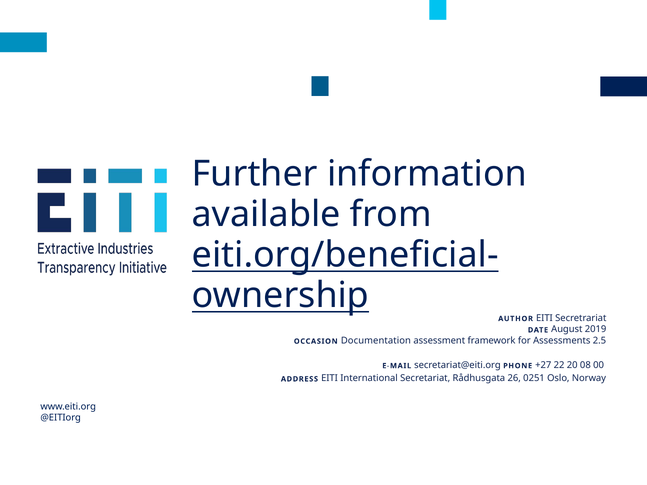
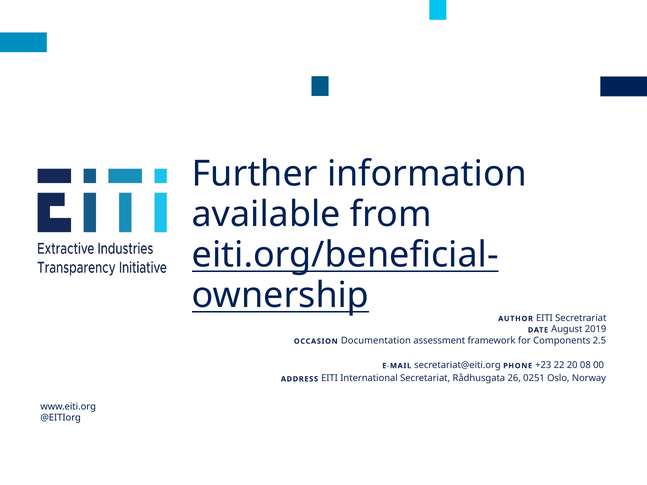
Assessments: Assessments -> Components
+27: +27 -> +23
